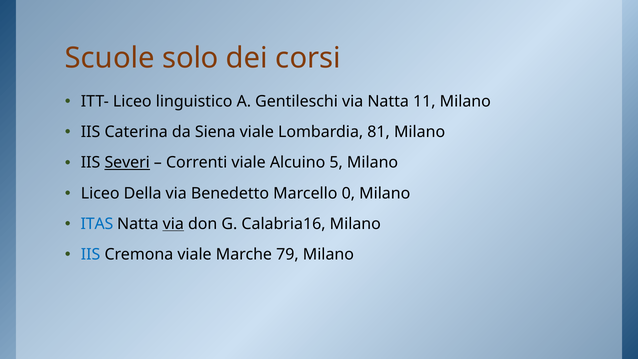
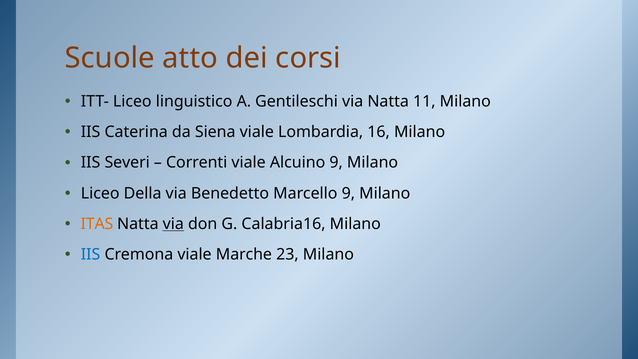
solo: solo -> atto
81: 81 -> 16
Severi underline: present -> none
Alcuino 5: 5 -> 9
Marcello 0: 0 -> 9
ITAS colour: blue -> orange
79: 79 -> 23
